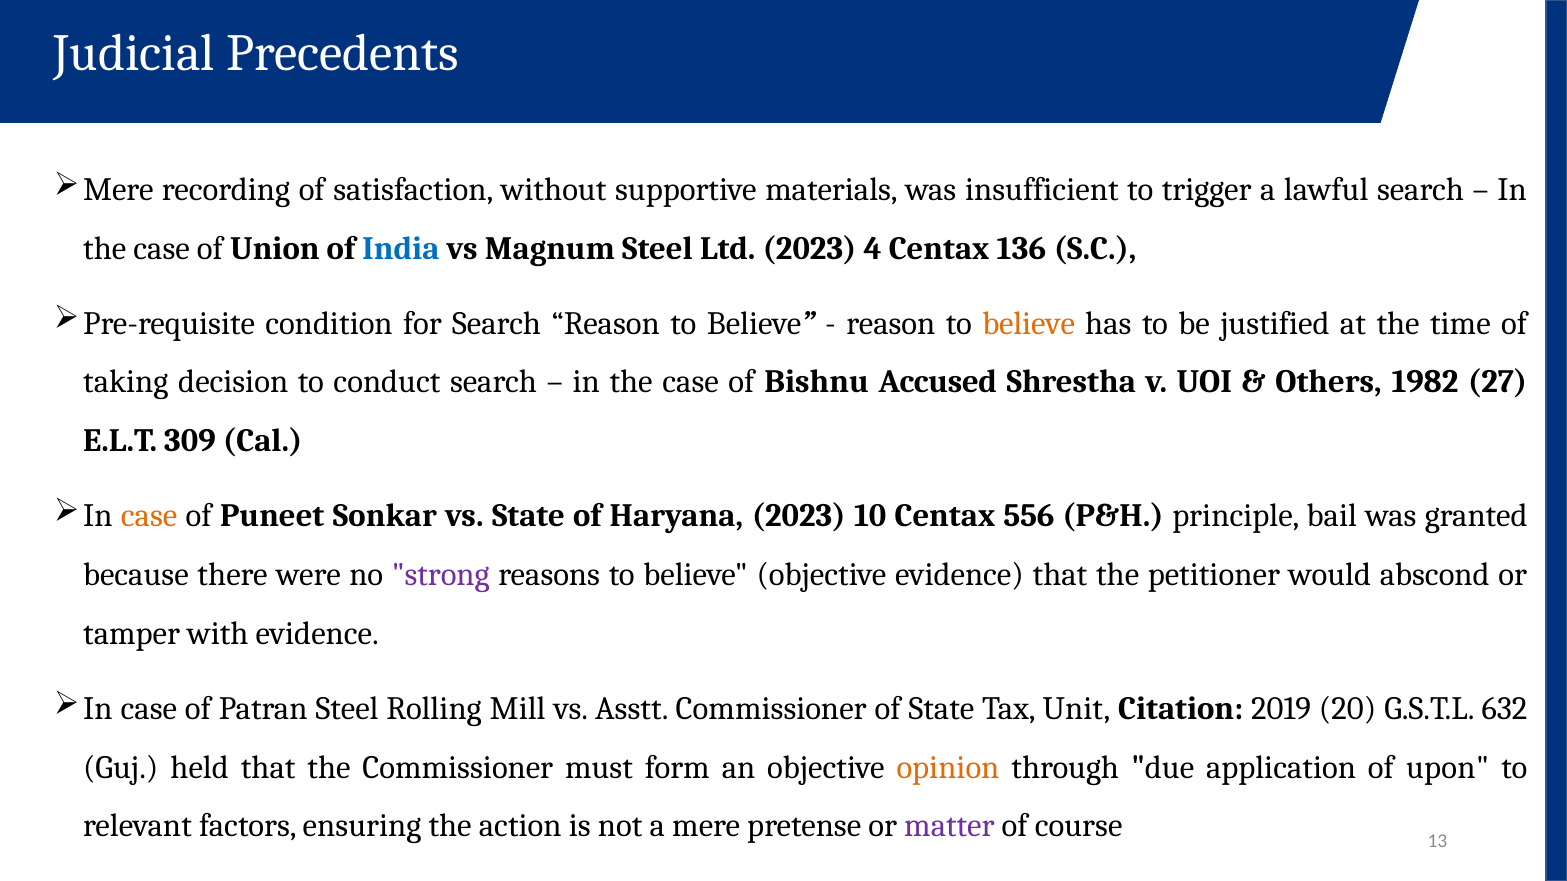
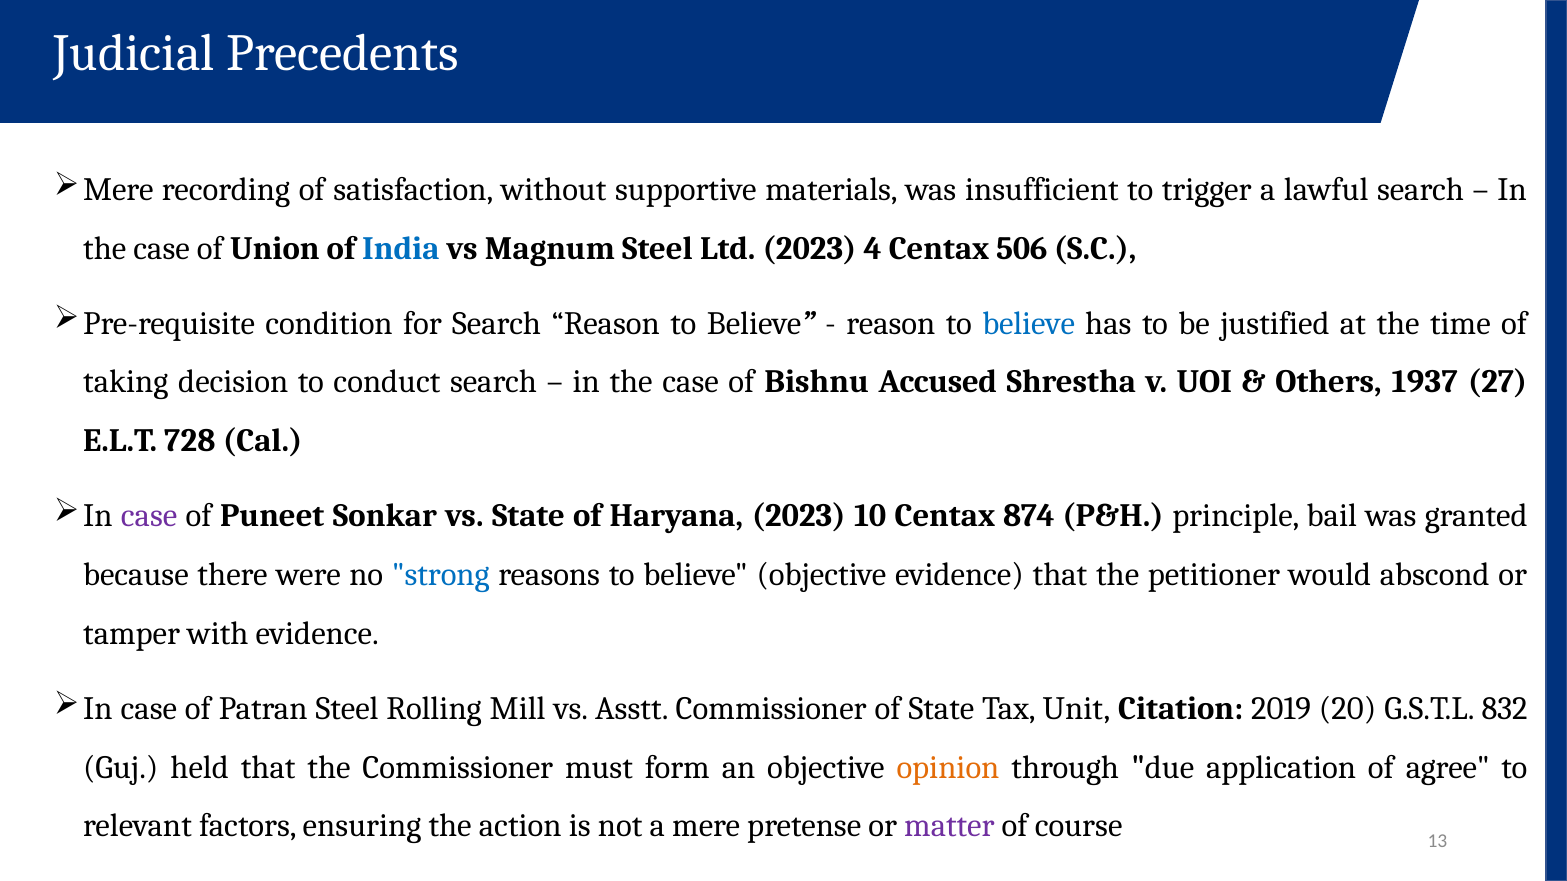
136: 136 -> 506
believe at (1029, 324) colour: orange -> blue
1982: 1982 -> 1937
309: 309 -> 728
case at (149, 516) colour: orange -> purple
556: 556 -> 874
strong colour: purple -> blue
632: 632 -> 832
upon: upon -> agree
